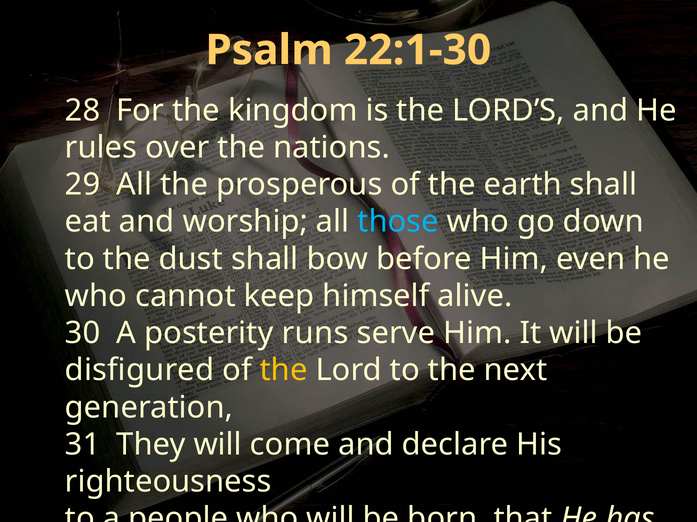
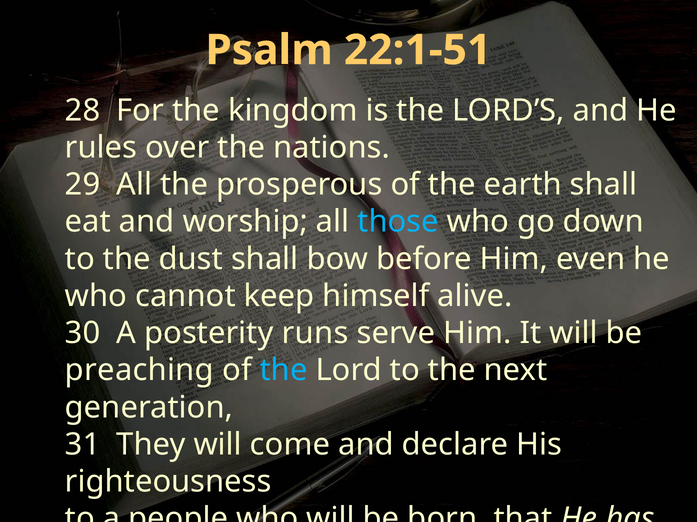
22:1-30: 22:1-30 -> 22:1-51
disfigured: disfigured -> preaching
the at (284, 371) colour: yellow -> light blue
